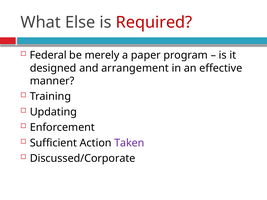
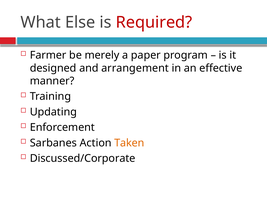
Federal: Federal -> Farmer
Sufficient: Sufficient -> Sarbanes
Taken colour: purple -> orange
